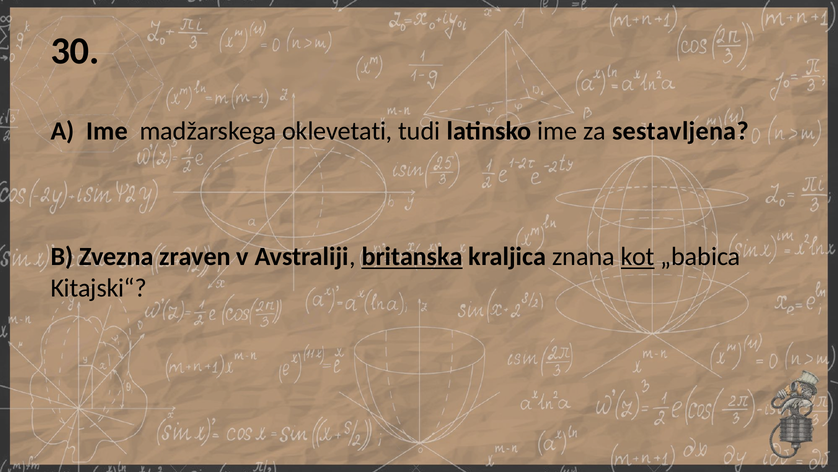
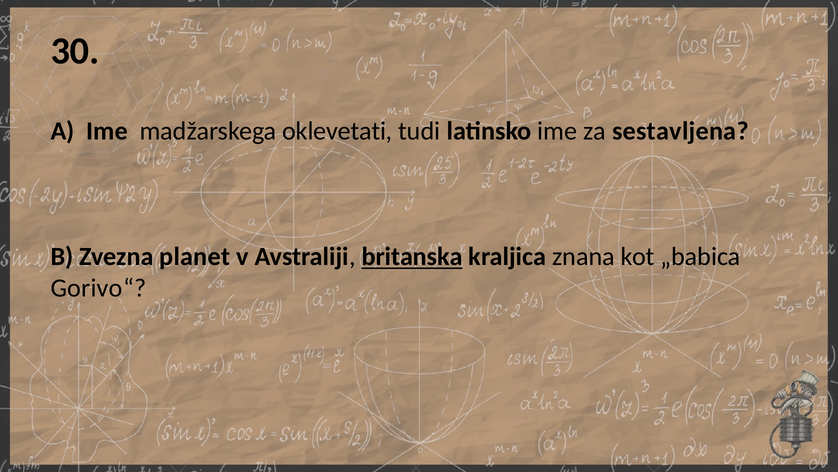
zraven: zraven -> planet
kot underline: present -> none
Kitajski“: Kitajski“ -> Gorivo“
